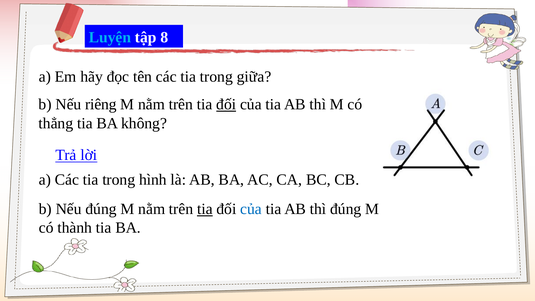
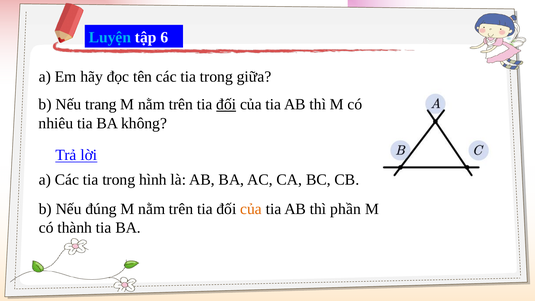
8: 8 -> 6
riêng: riêng -> trang
thẳng: thẳng -> nhiêu
tia at (205, 209) underline: present -> none
của at (251, 209) colour: blue -> orange
thì đúng: đúng -> phần
